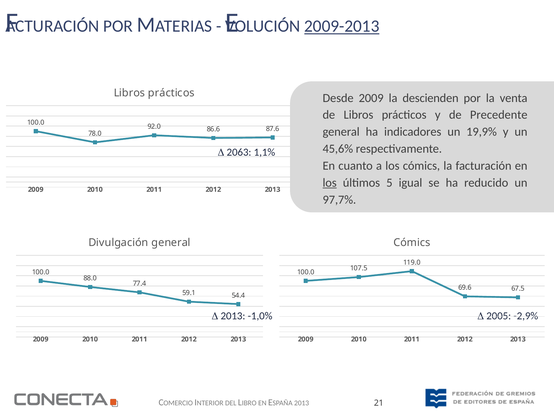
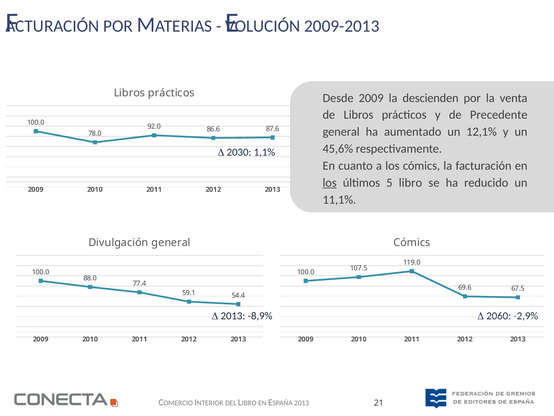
2009-2013 underline: present -> none
indicadores: indicadores -> aumentado
19,9%: 19,9% -> 12,1%
2063: 2063 -> 2030
5 igual: igual -> libro
97,7%: 97,7% -> 11,1%
-1,0%: -1,0% -> -8,9%
2005: 2005 -> 2060
